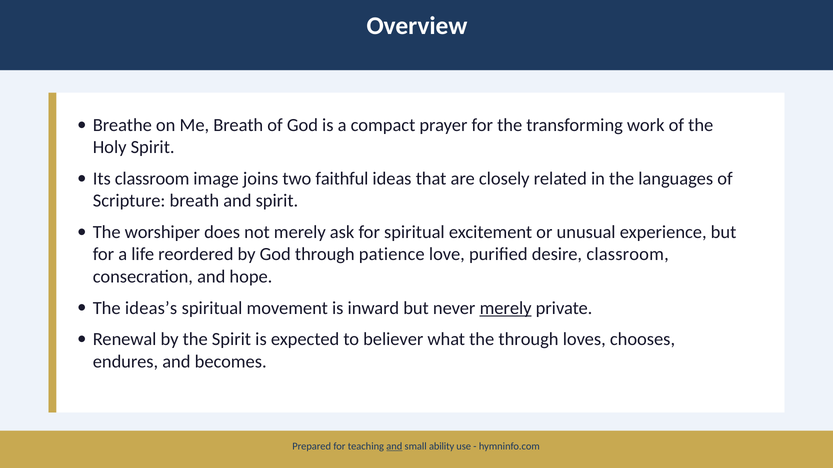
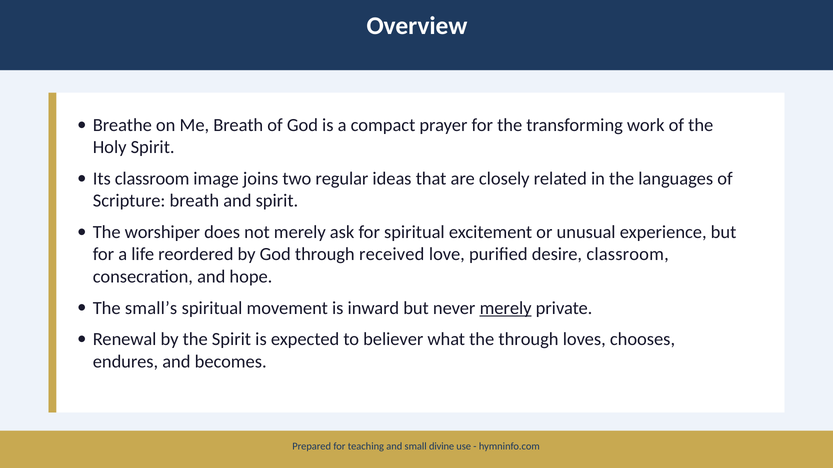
faithful: faithful -> regular
patience: patience -> received
ideas’s: ideas’s -> small’s
and at (394, 447) underline: present -> none
ability: ability -> divine
